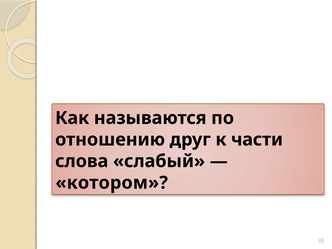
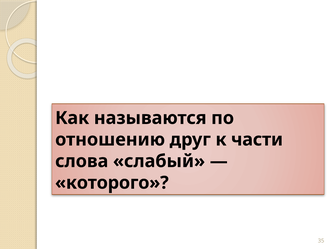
котором: котором -> которого
